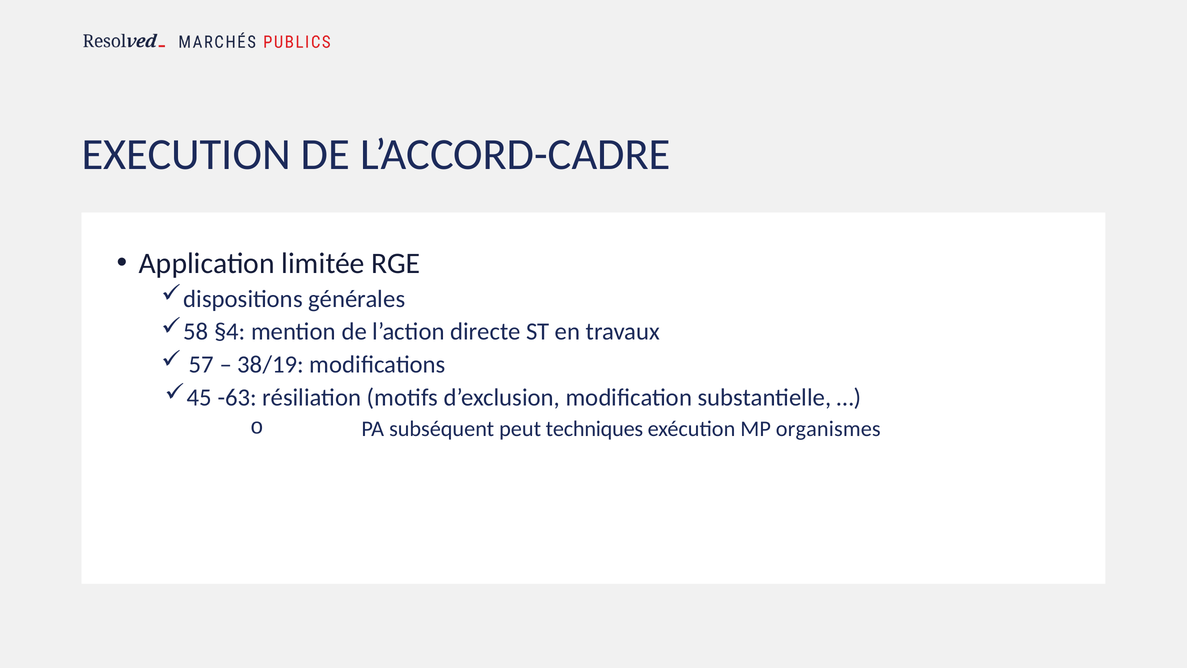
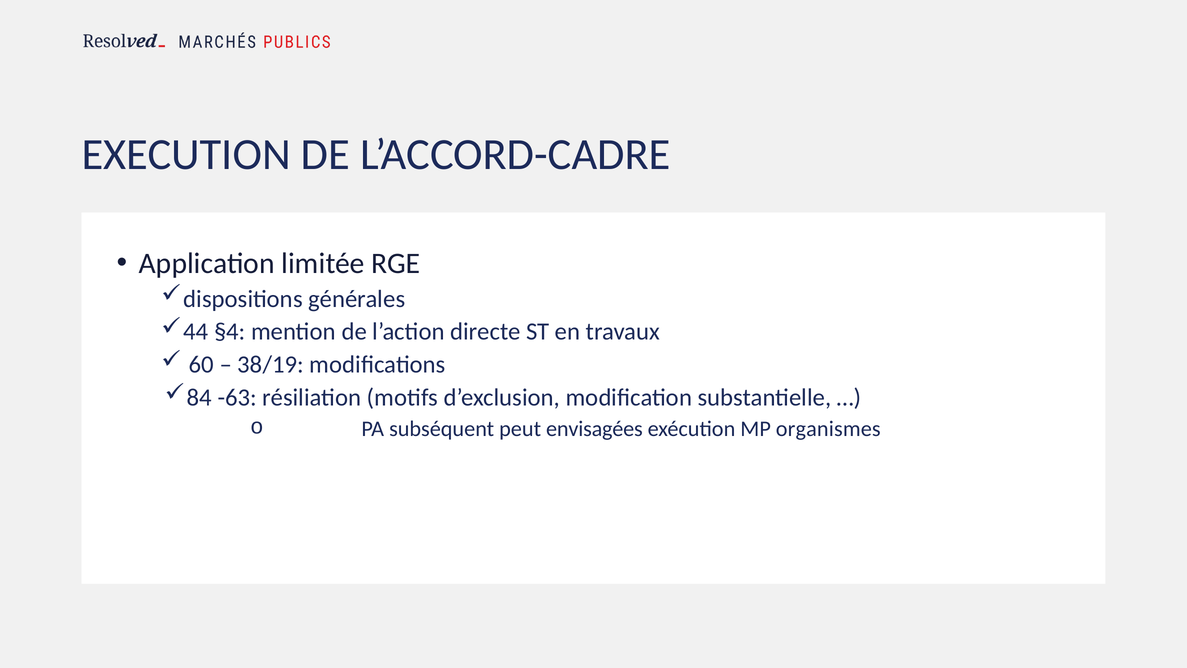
58: 58 -> 44
57: 57 -> 60
45: 45 -> 84
techniques: techniques -> envisagées
